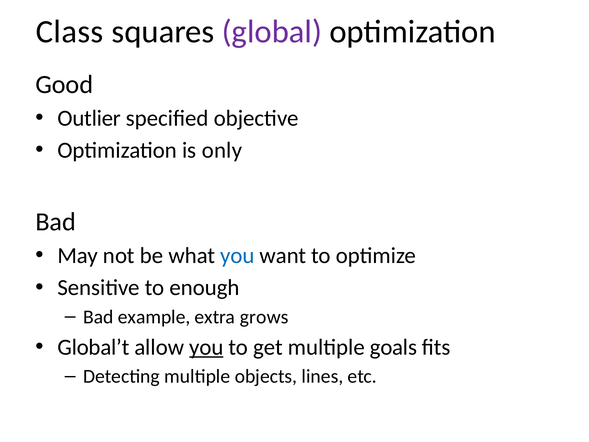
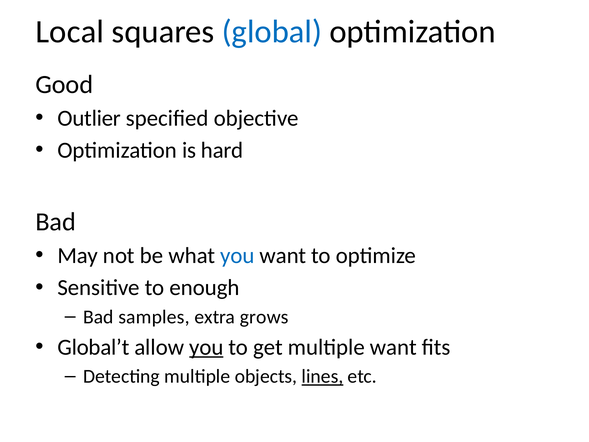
Class: Class -> Local
global colour: purple -> blue
only: only -> hard
example: example -> samples
multiple goals: goals -> want
lines underline: none -> present
